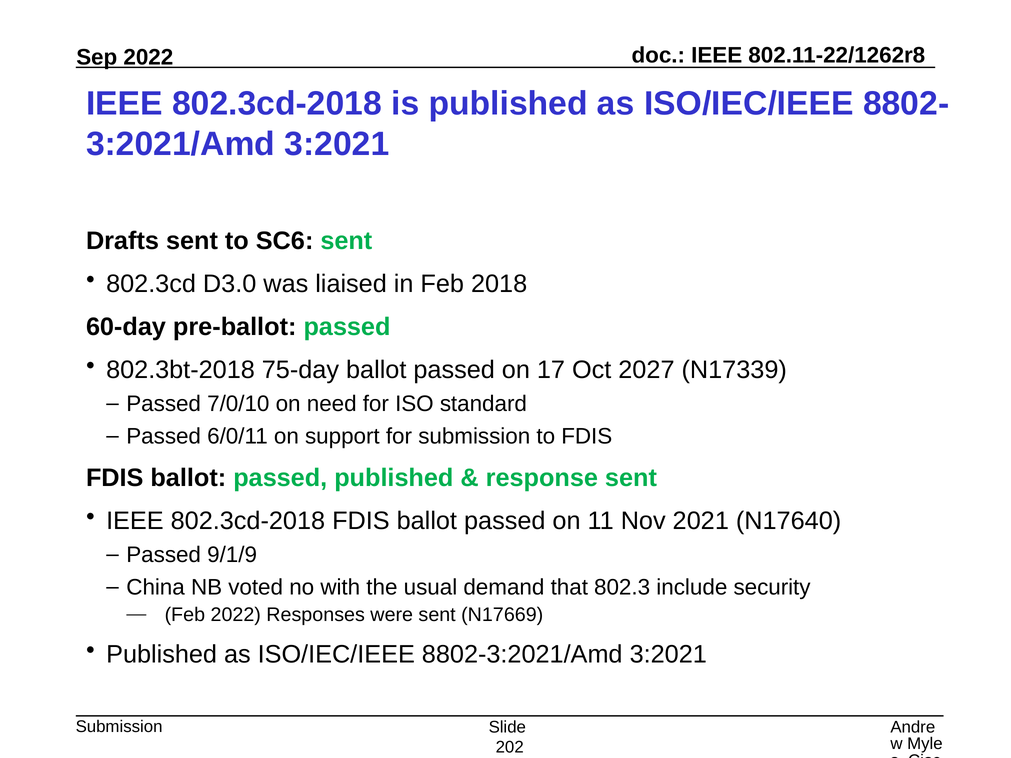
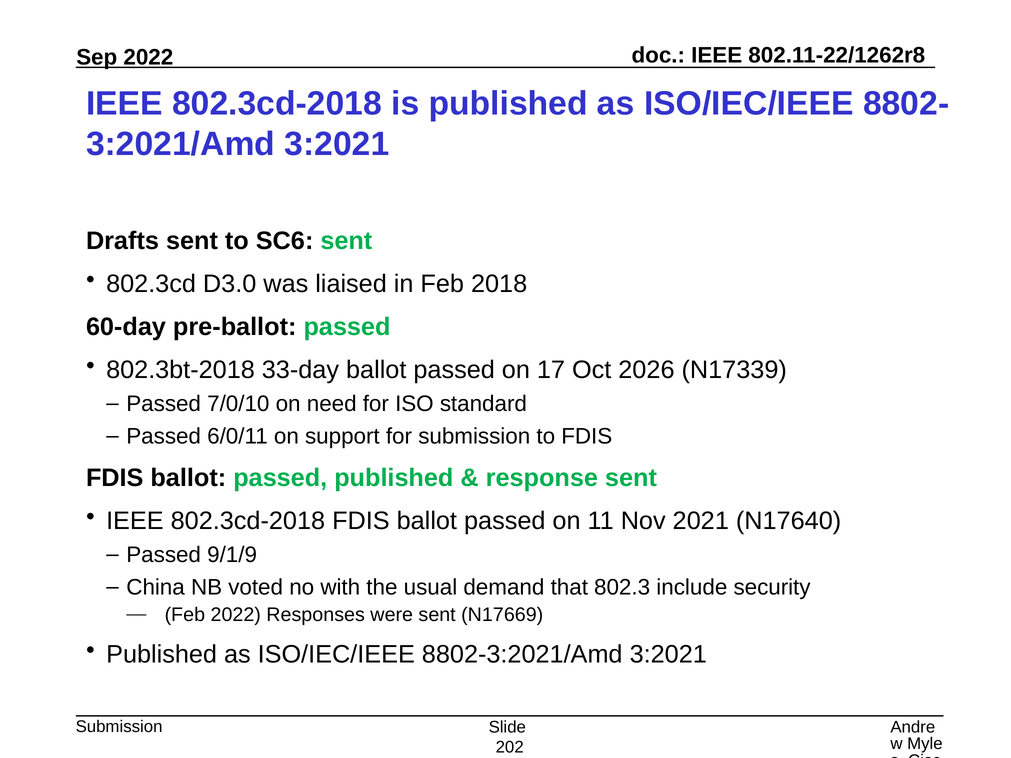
75-day: 75-day -> 33-day
2027: 2027 -> 2026
